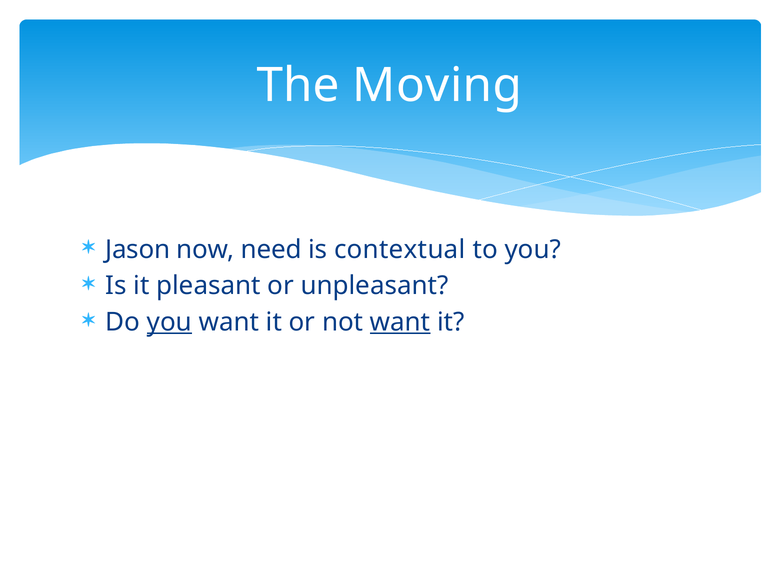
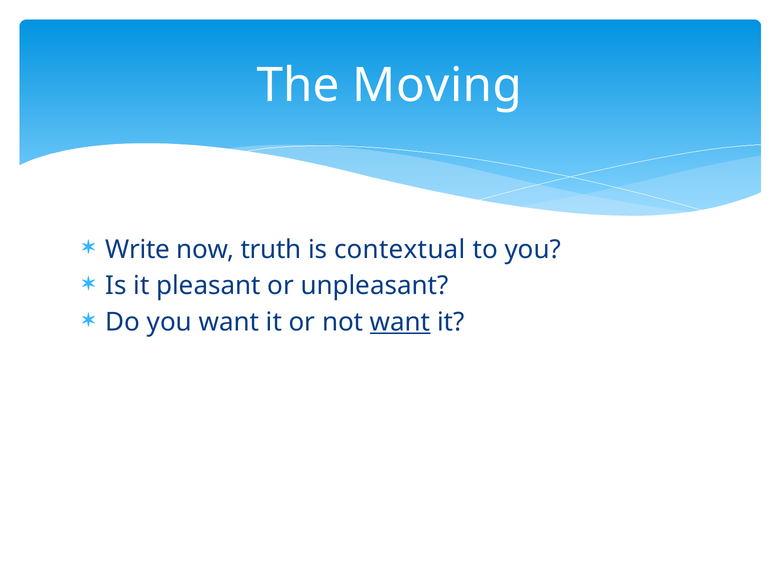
Jason: Jason -> Write
need: need -> truth
you at (169, 322) underline: present -> none
